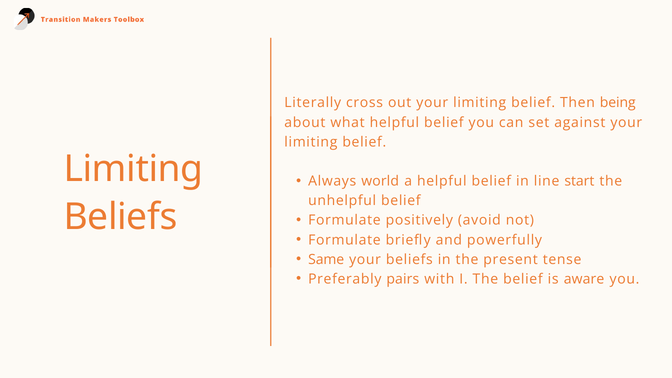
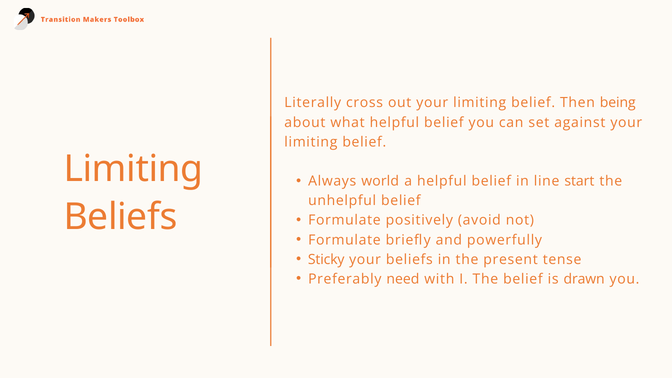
Same: Same -> Sticky
pairs: pairs -> need
aware: aware -> drawn
